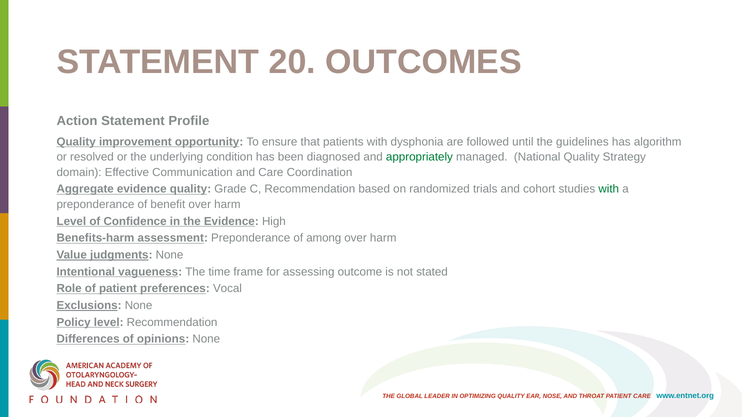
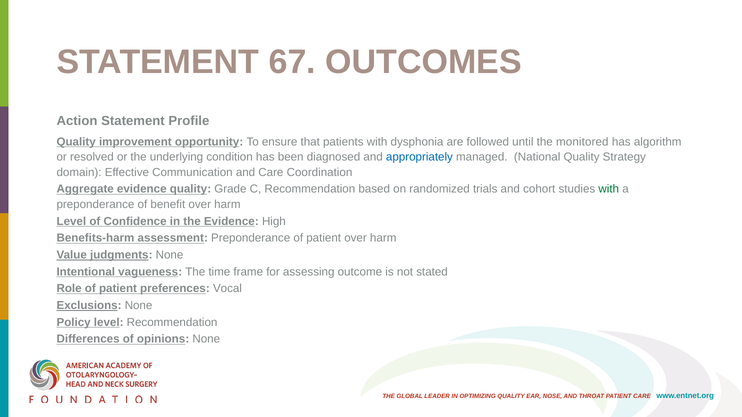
20: 20 -> 67
guidelines: guidelines -> monitored
appropriately colour: green -> blue
Preponderance of among: among -> patient
